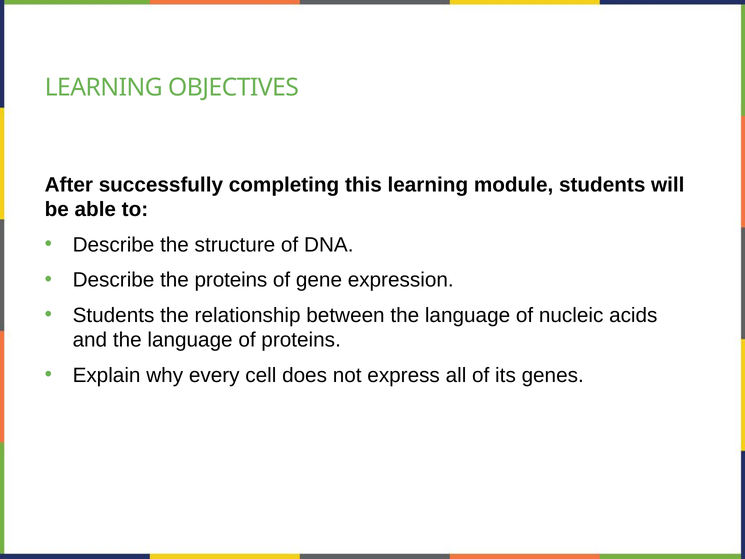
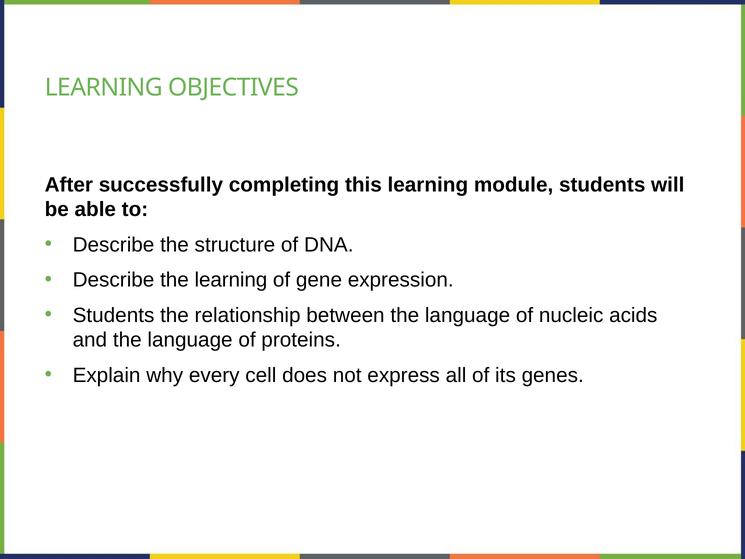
the proteins: proteins -> learning
